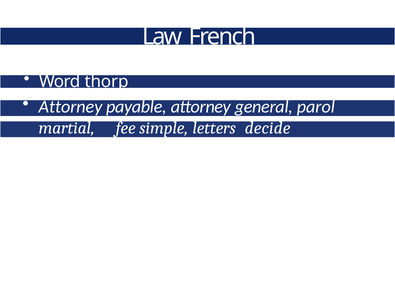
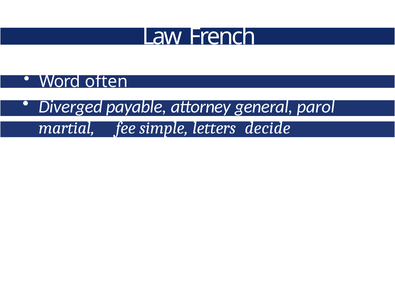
thorp: thorp -> often
Attorney at (71, 107): Attorney -> Diverged
